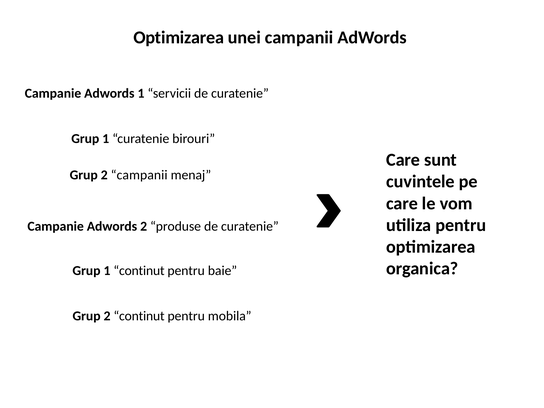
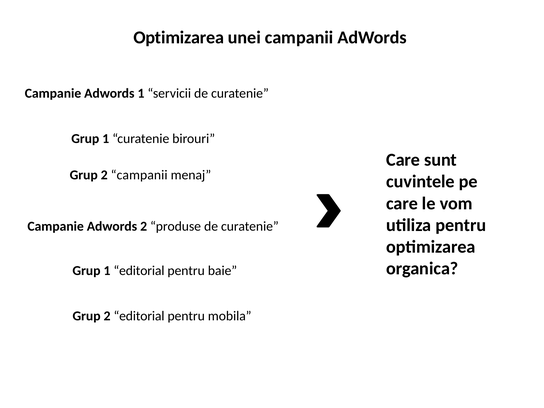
1 continut: continut -> editorial
2 continut: continut -> editorial
